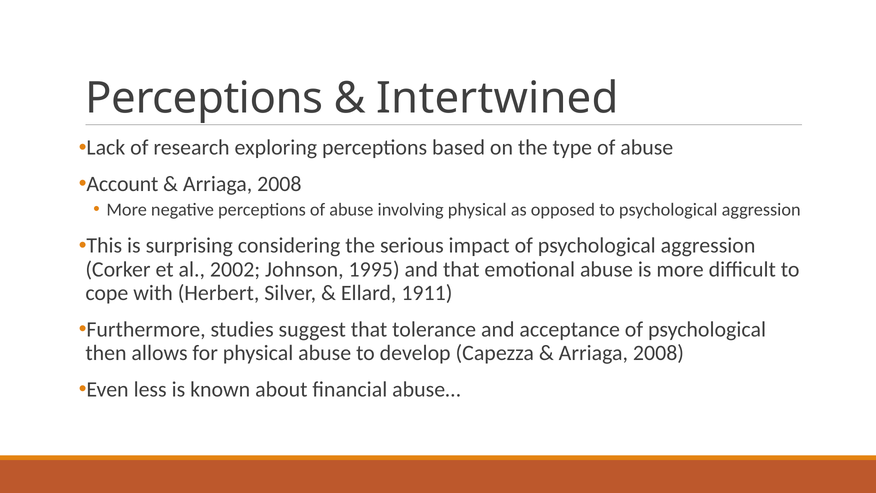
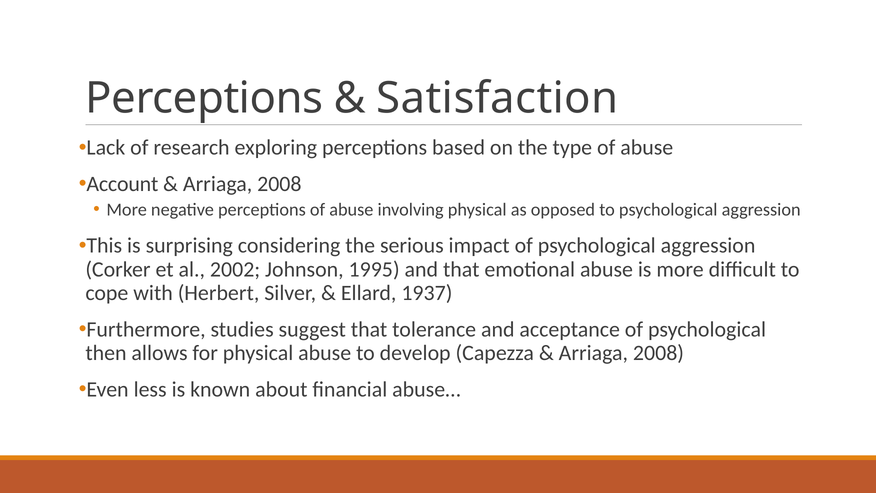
Intertwined: Intertwined -> Satisfaction
1911: 1911 -> 1937
